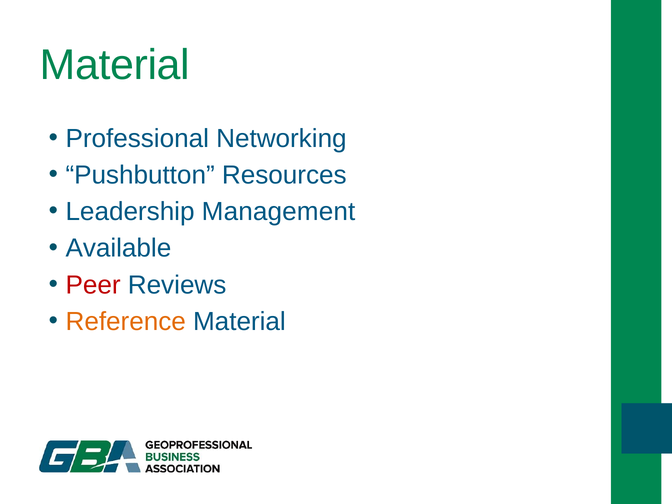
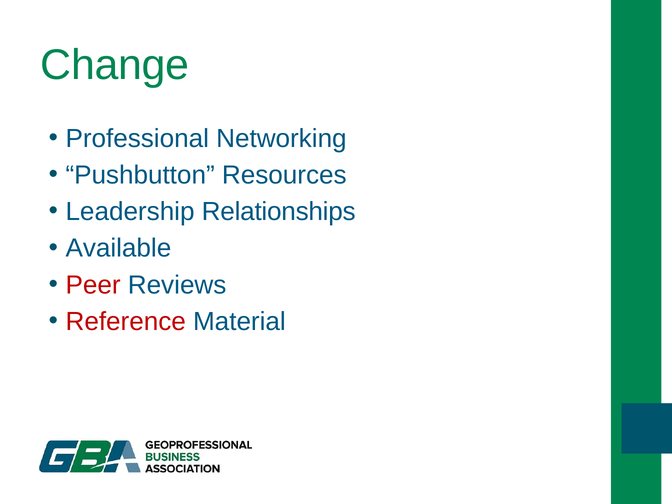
Material at (115, 65): Material -> Change
Management: Management -> Relationships
Reference colour: orange -> red
